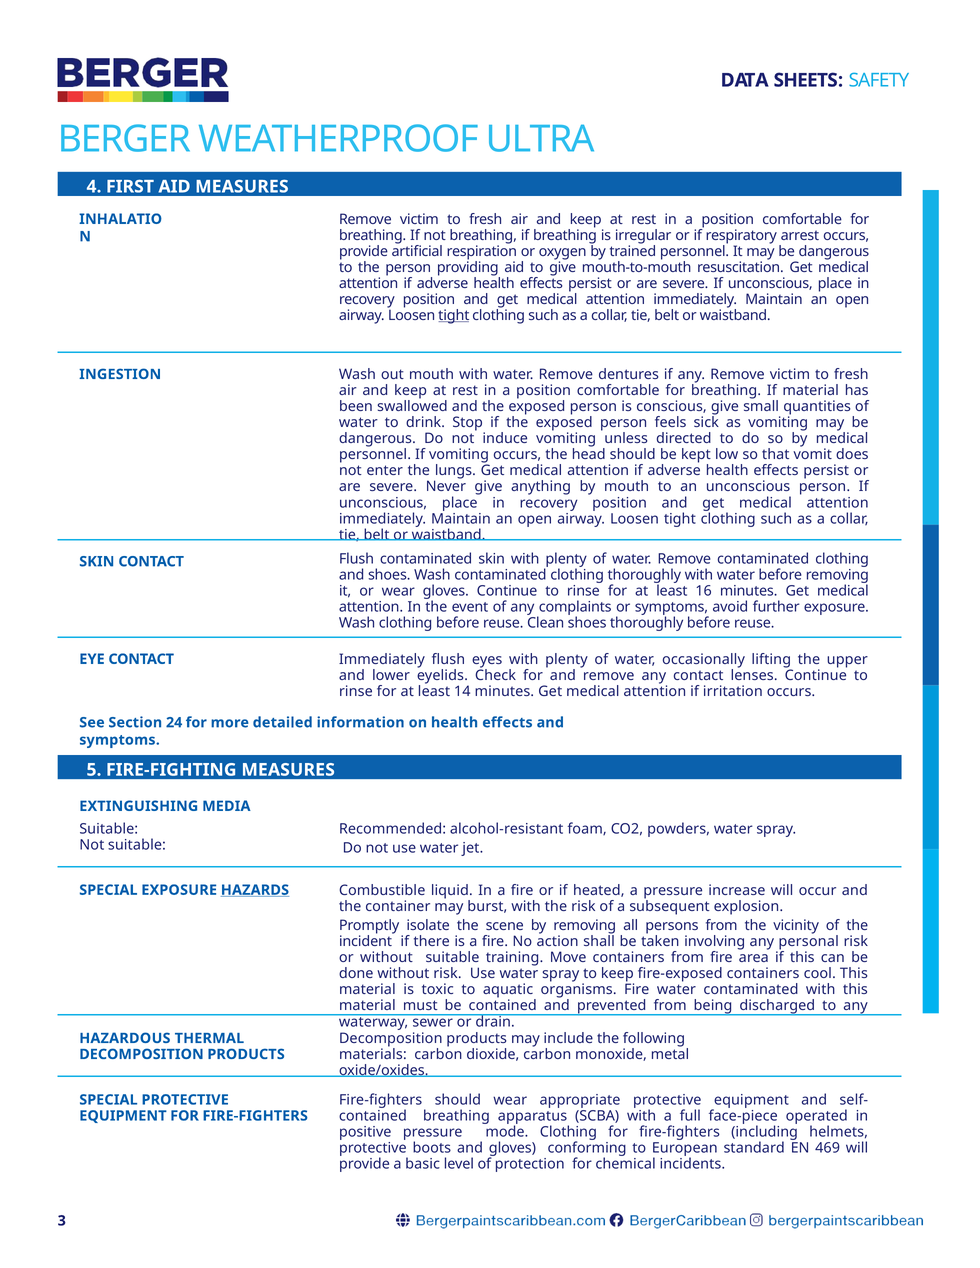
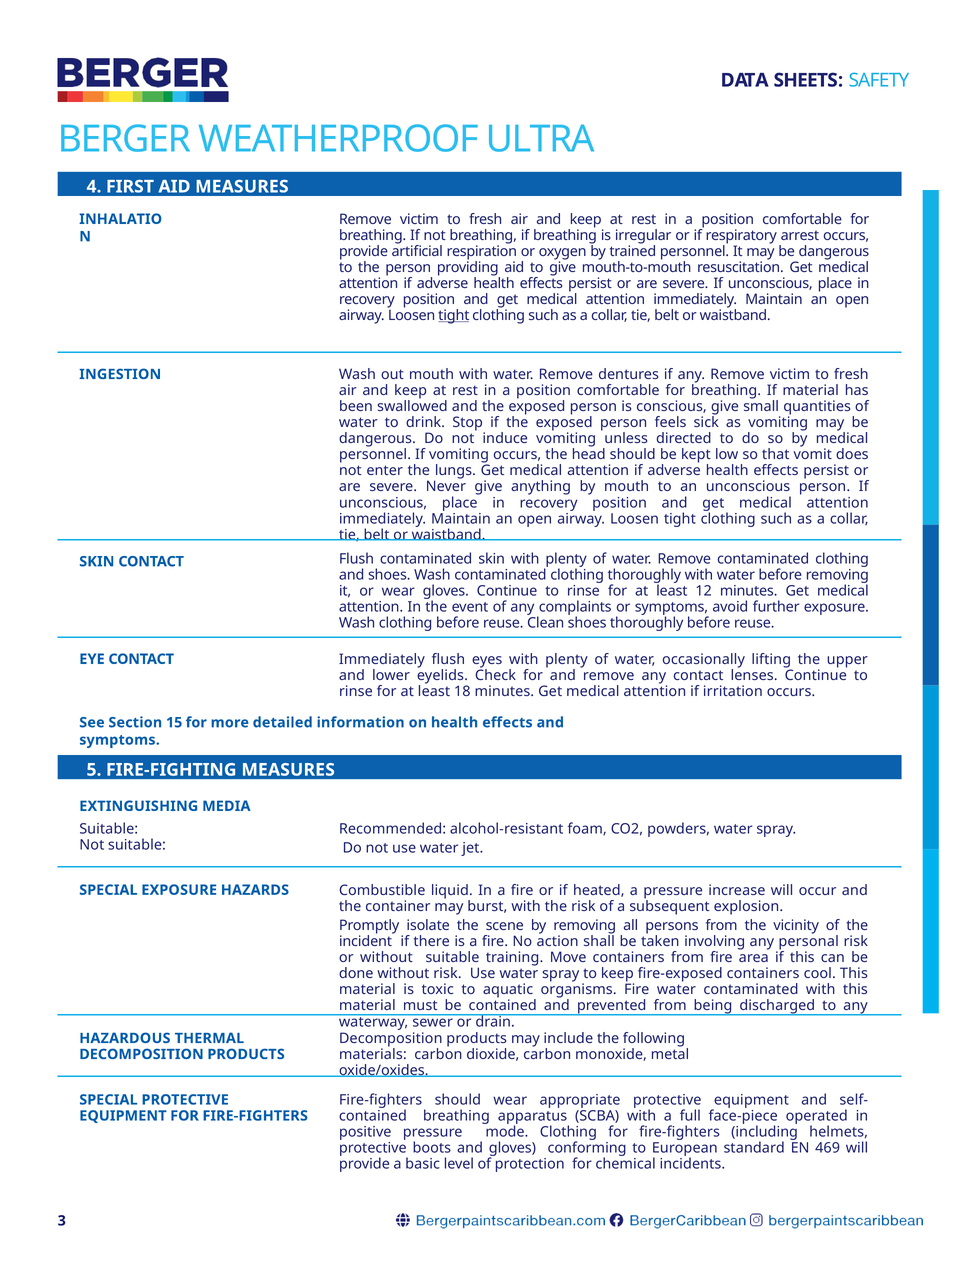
16: 16 -> 12
14: 14 -> 18
24: 24 -> 15
HAZARDS underline: present -> none
